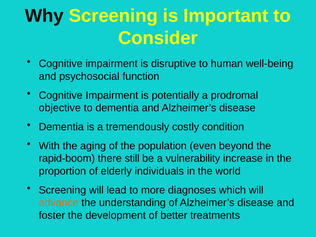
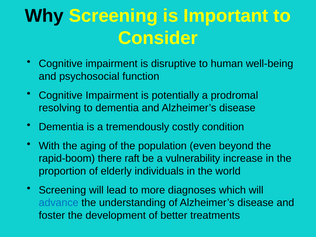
objective: objective -> resolving
still: still -> raft
advance colour: orange -> blue
